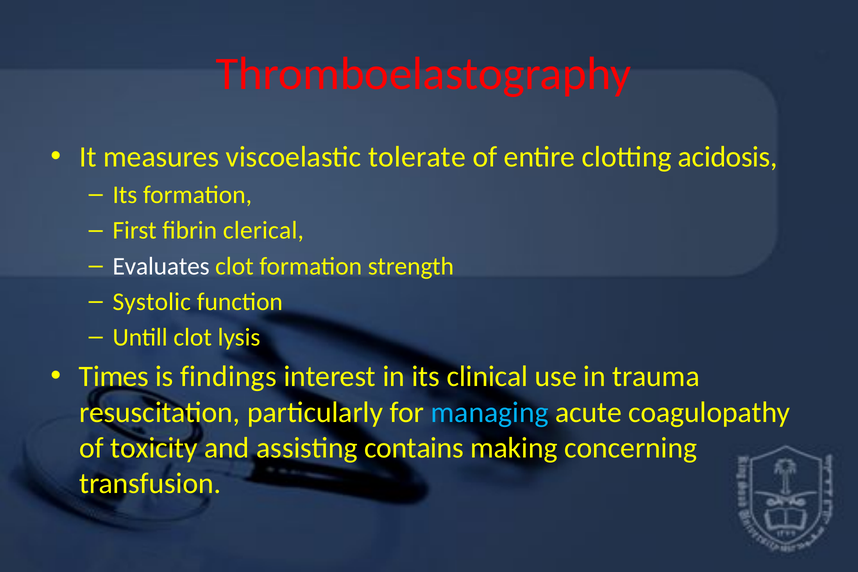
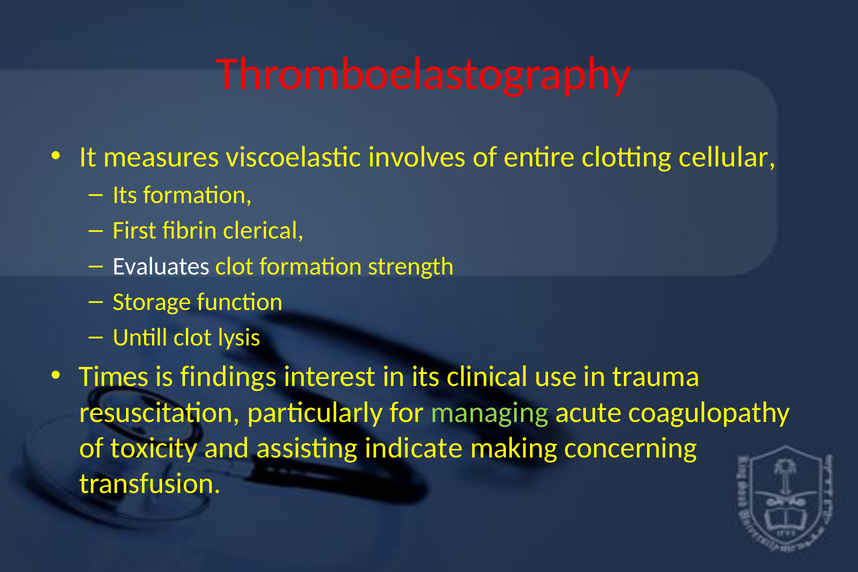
tolerate: tolerate -> involves
acidosis: acidosis -> cellular
Systolic: Systolic -> Storage
managing colour: light blue -> light green
contains: contains -> indicate
